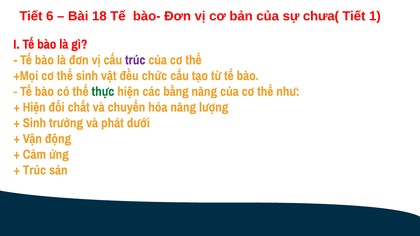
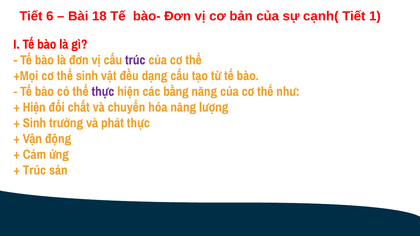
chưa(: chưa( -> cạnh(
chức: chức -> dạng
thực at (103, 92) colour: green -> purple
phát dưới: dưới -> thực
